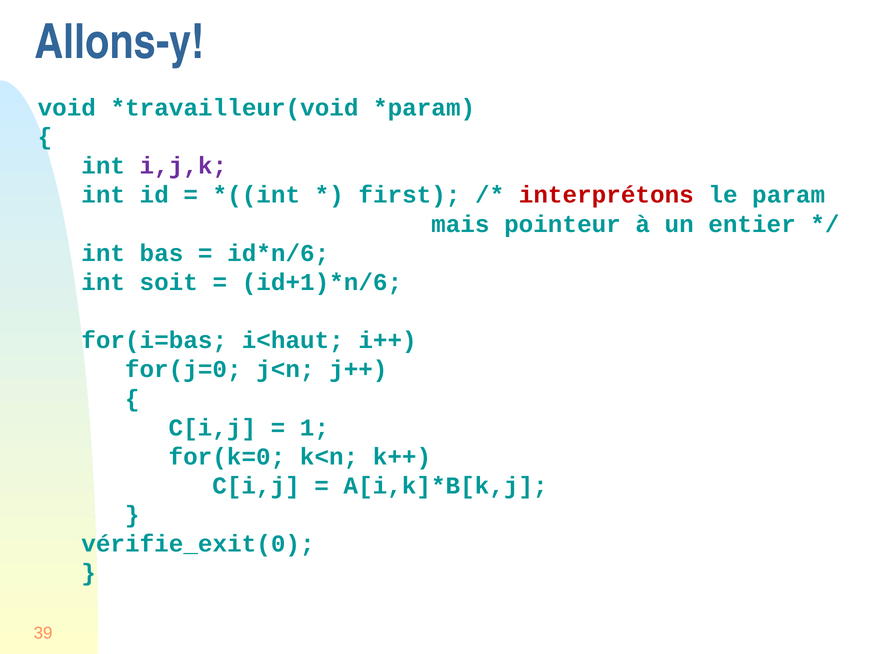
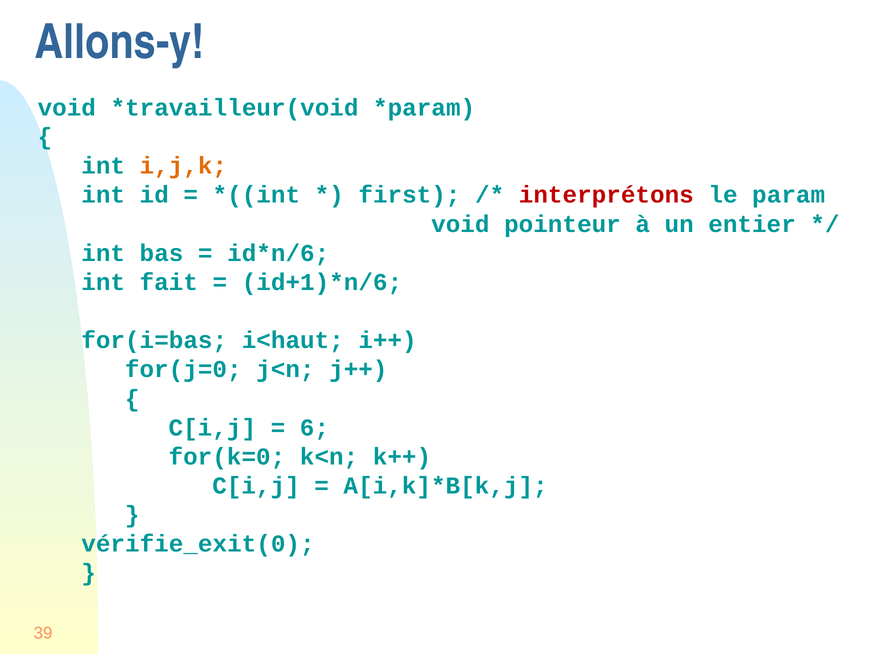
i,j,k colour: purple -> orange
mais at (460, 224): mais -> void
soit: soit -> fait
1: 1 -> 6
